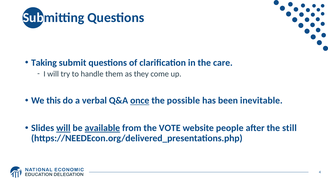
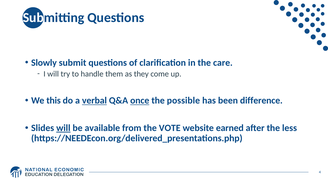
Taking: Taking -> Slowly
verbal underline: none -> present
inevitable: inevitable -> difference
available underline: present -> none
people: people -> earned
still: still -> less
